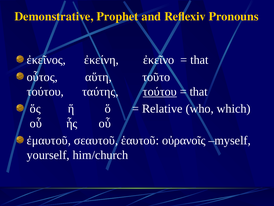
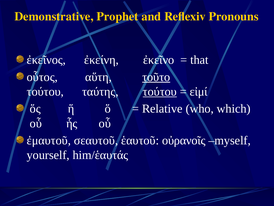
τοῦτο underline: none -> present
that at (199, 91): that -> εἰμί
him/church: him/church -> him/ἑαυτάς
